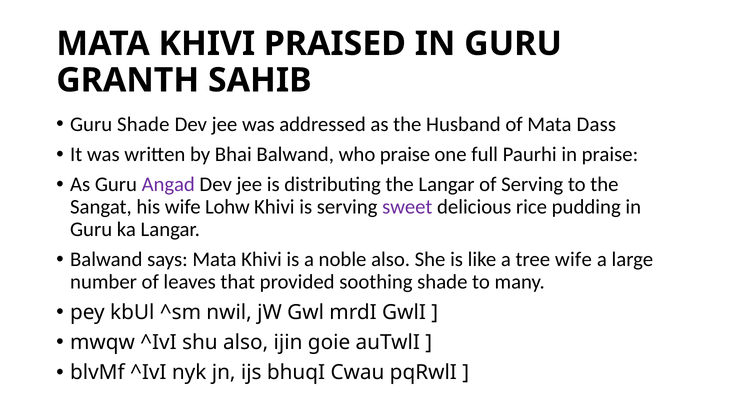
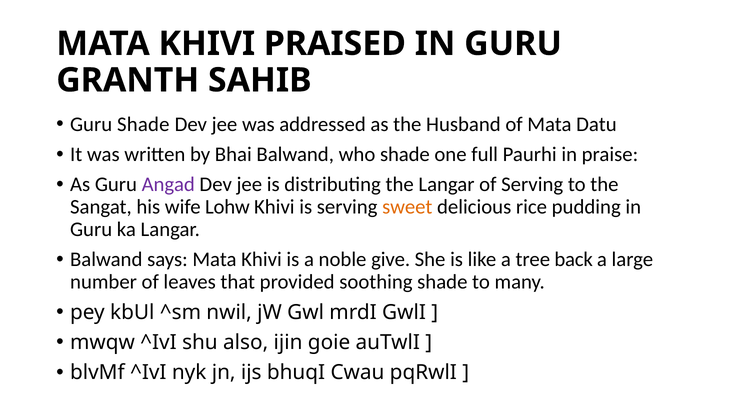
Dass: Dass -> Datu
who praise: praise -> shade
sweet colour: purple -> orange
noble also: also -> give
tree wife: wife -> back
